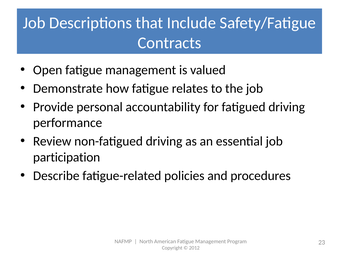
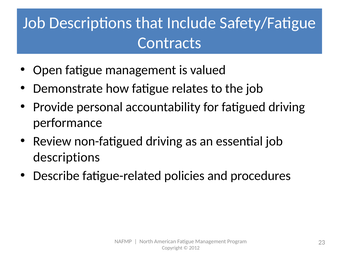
participation at (67, 157): participation -> descriptions
